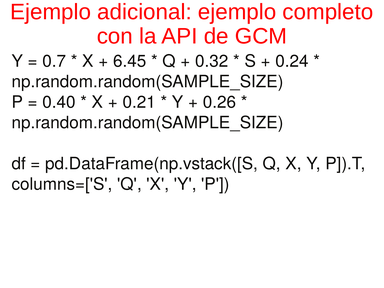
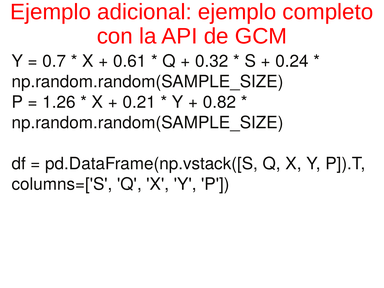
6.45: 6.45 -> 0.61
0.40: 0.40 -> 1.26
0.26: 0.26 -> 0.82
